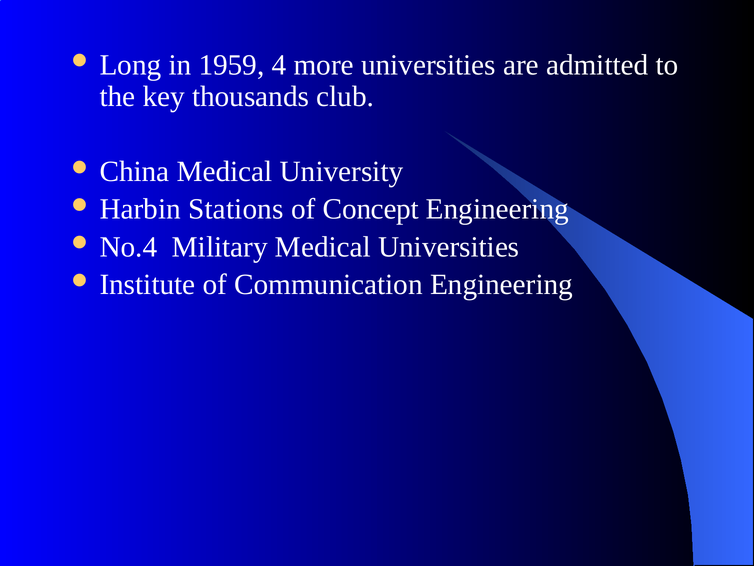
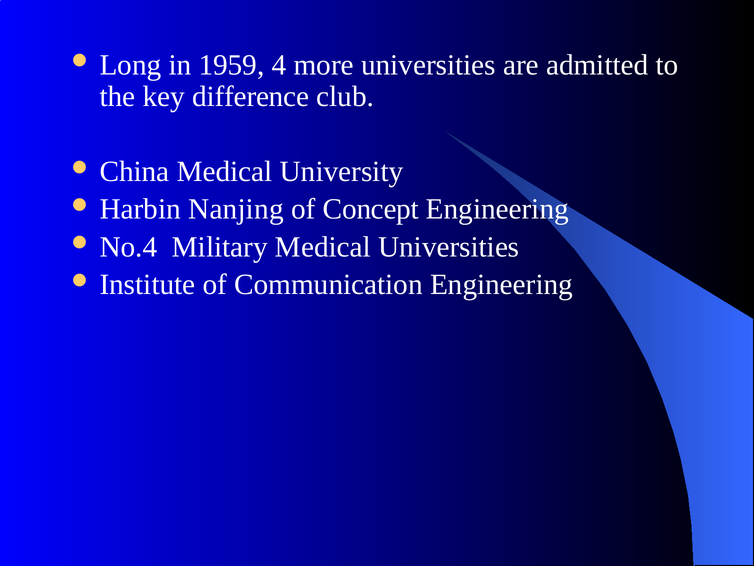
thousands: thousands -> difference
Stations: Stations -> Nanjing
